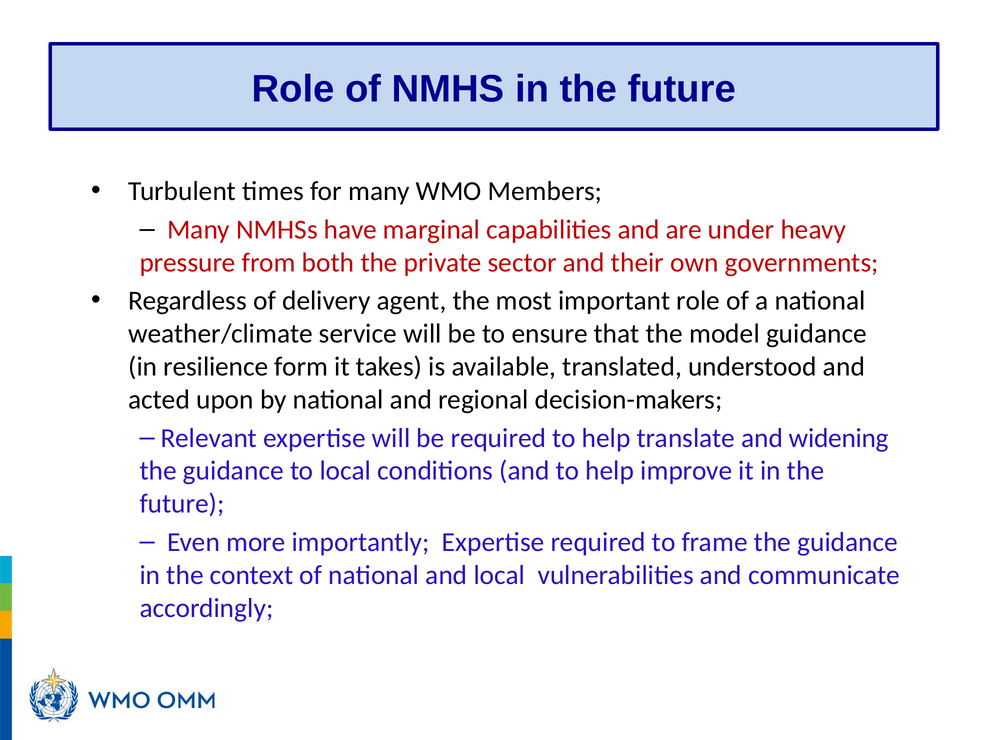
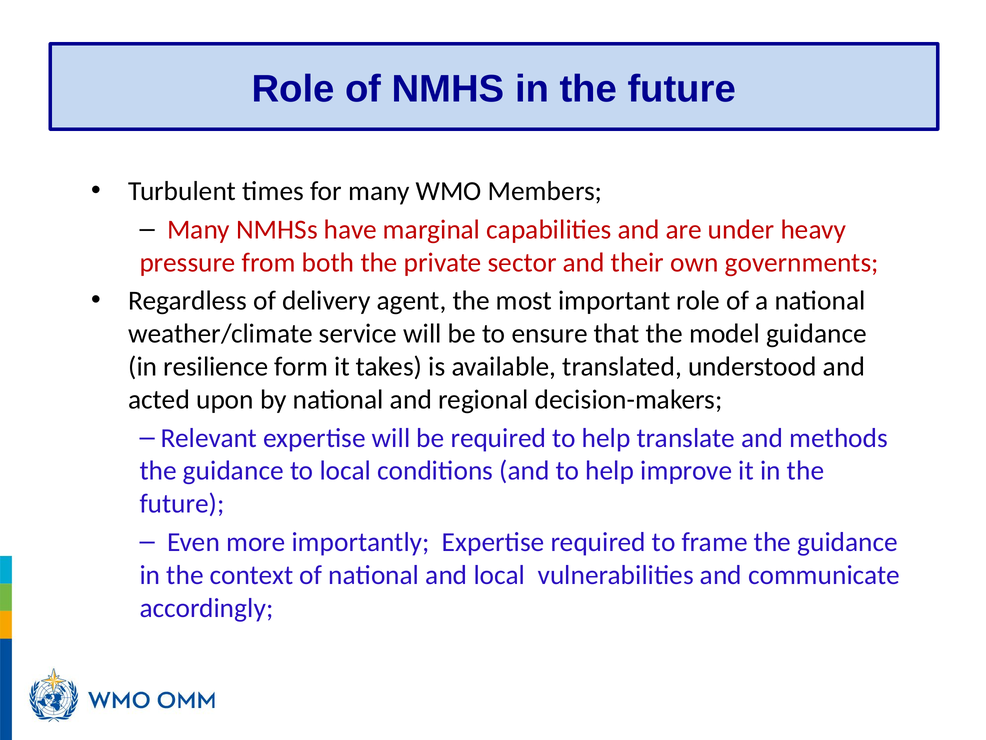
widening: widening -> methods
